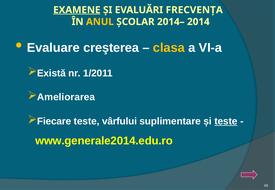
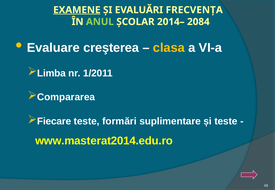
ANUL colour: yellow -> light green
2014: 2014 -> 2084
Există: Există -> Limba
Ameliorarea: Ameliorarea -> Compararea
vârfului: vârfului -> formări
teste at (226, 122) underline: present -> none
www.generale2014.edu.ro: www.generale2014.edu.ro -> www.masterat2014.edu.ro
